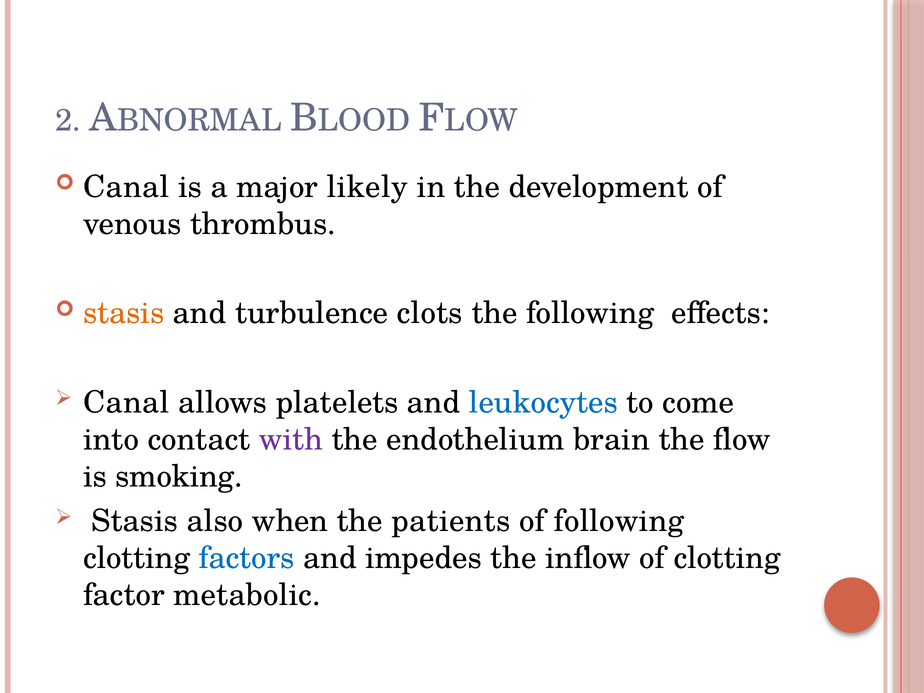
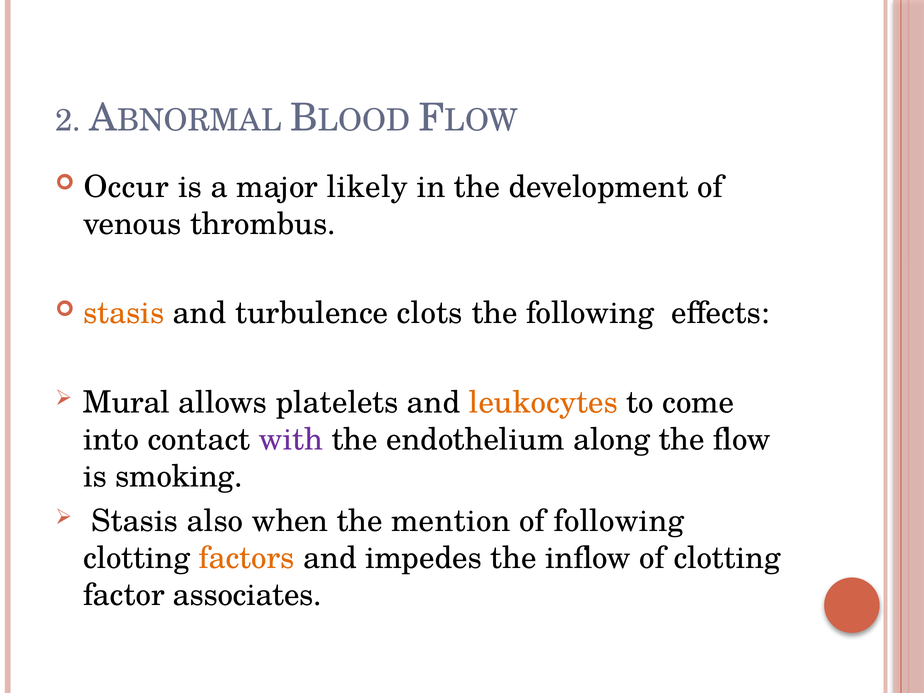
Canal at (126, 187): Canal -> Occur
Canal at (126, 403): Canal -> Mural
leukocytes colour: blue -> orange
brain: brain -> along
patients: patients -> mention
factors colour: blue -> orange
metabolic: metabolic -> associates
